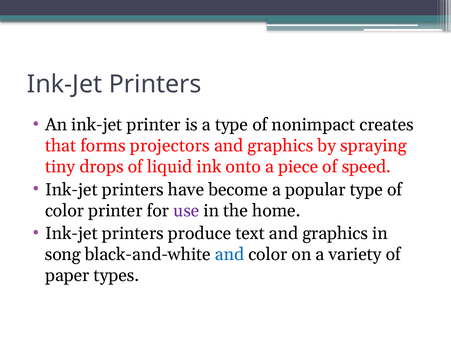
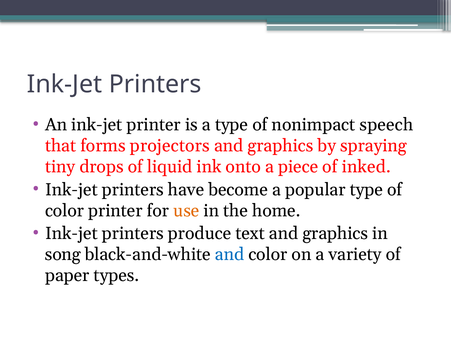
creates: creates -> speech
speed: speed -> inked
use colour: purple -> orange
